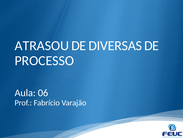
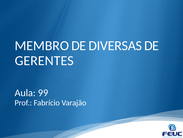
ATRASOU: ATRASOU -> MEMBRO
PROCESSO: PROCESSO -> GERENTES
06: 06 -> 99
